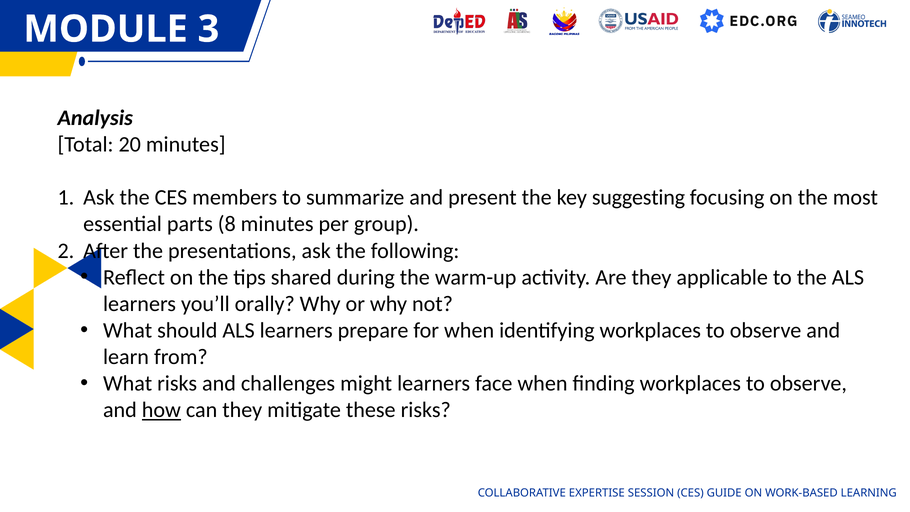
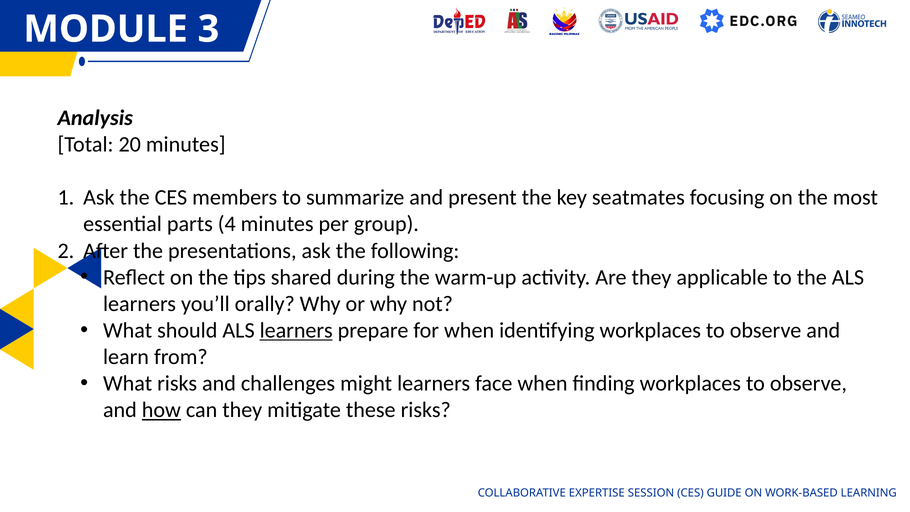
suggesting: suggesting -> seatmates
8: 8 -> 4
learners at (296, 330) underline: none -> present
